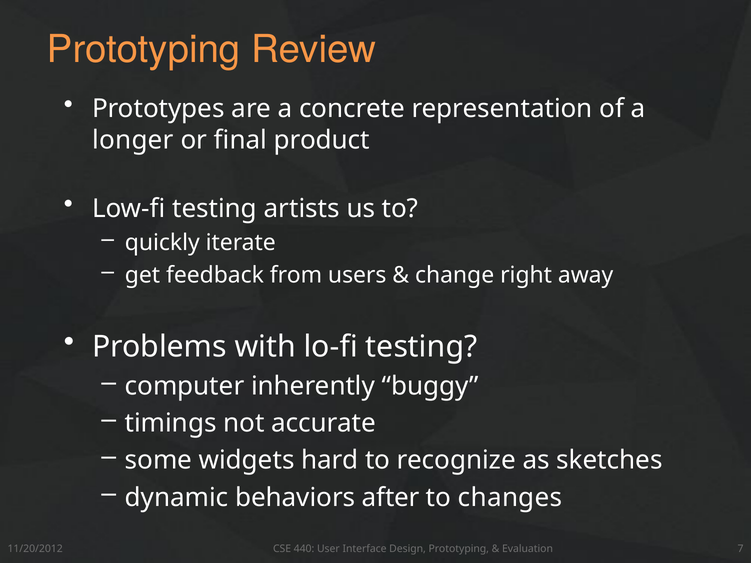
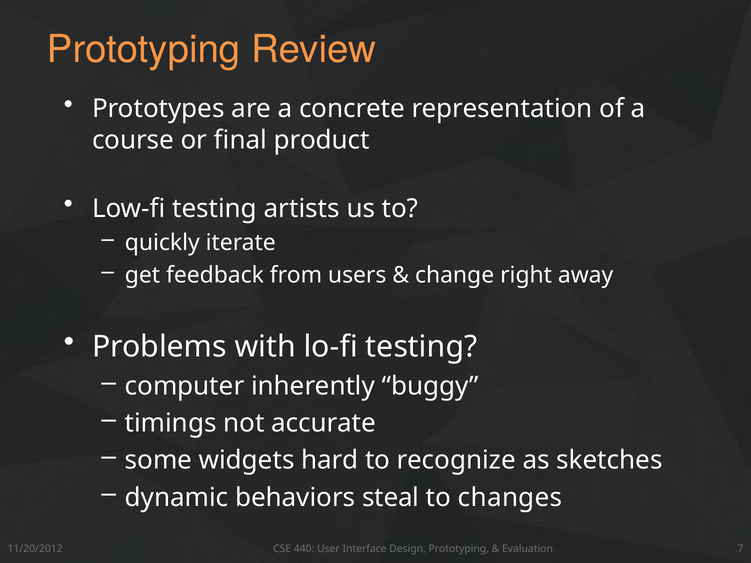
longer: longer -> course
after: after -> steal
